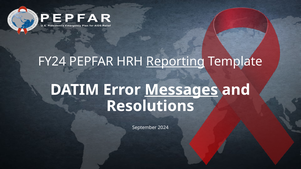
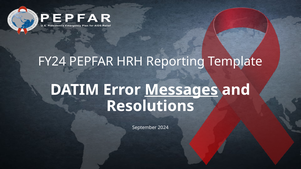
Reporting underline: present -> none
